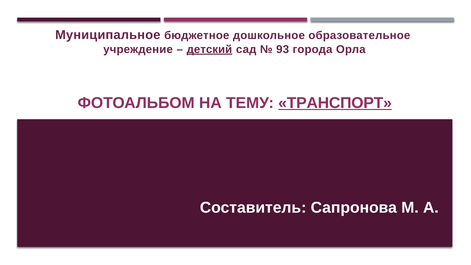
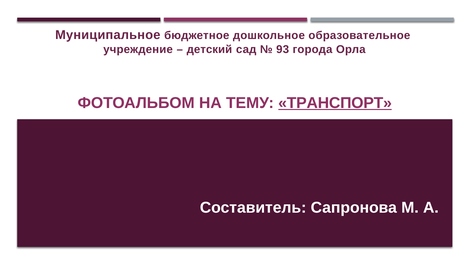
детский underline: present -> none
